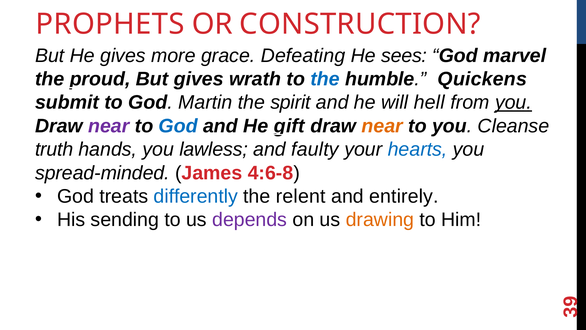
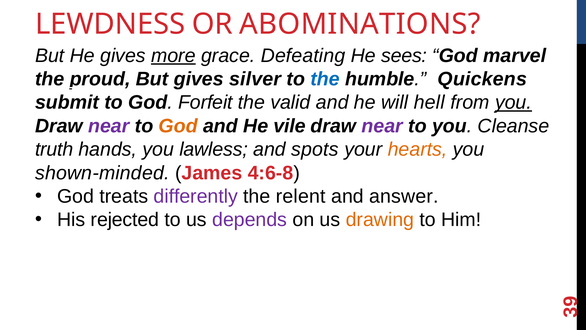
PROPHETS: PROPHETS -> LEWDNESS
CONSTRUCTION: CONSTRUCTION -> ABOMINATIONS
more underline: none -> present
wrath: wrath -> silver
Martin: Martin -> Forfeit
spirit: spirit -> valid
God at (178, 126) colour: blue -> orange
gift: gift -> vile
near at (382, 126) colour: orange -> purple
faulty: faulty -> spots
hearts colour: blue -> orange
spread-minded: spread-minded -> shown-minded
differently colour: blue -> purple
entirely: entirely -> answer
sending: sending -> rejected
